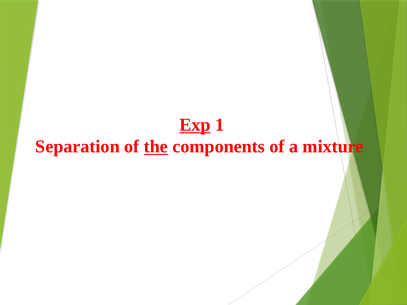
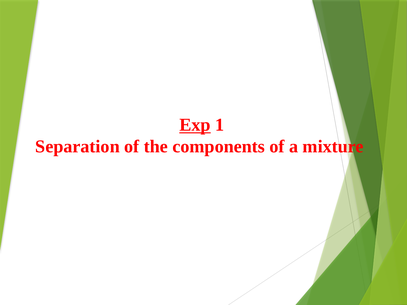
the underline: present -> none
